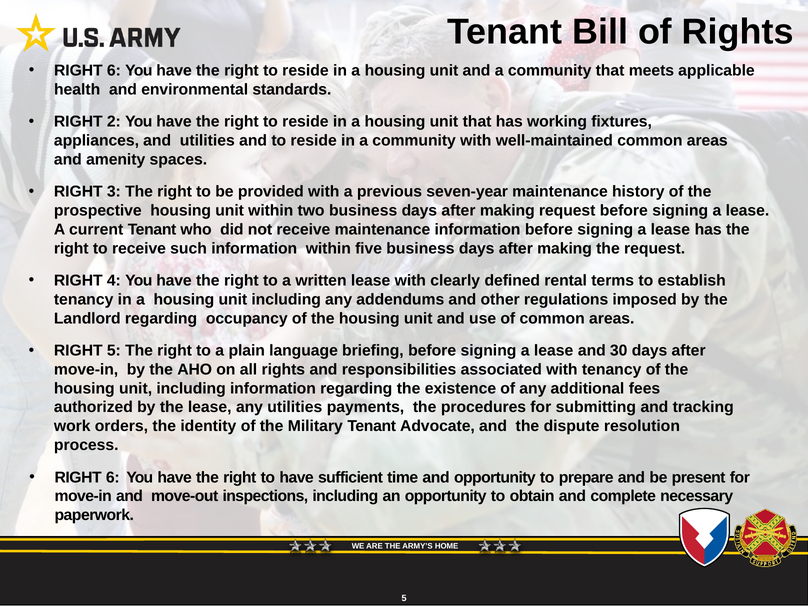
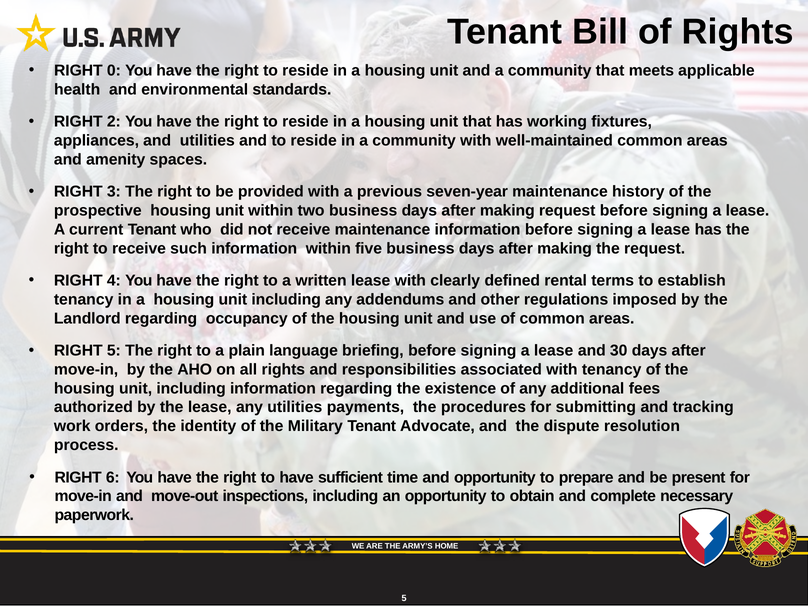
6 at (114, 70): 6 -> 0
